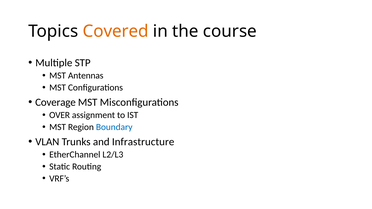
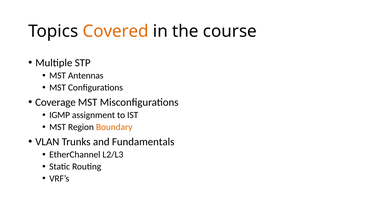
OVER: OVER -> IGMP
Boundary colour: blue -> orange
Infrastructure: Infrastructure -> Fundamentals
